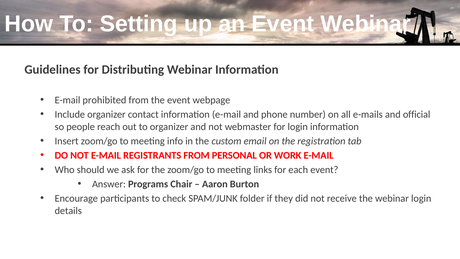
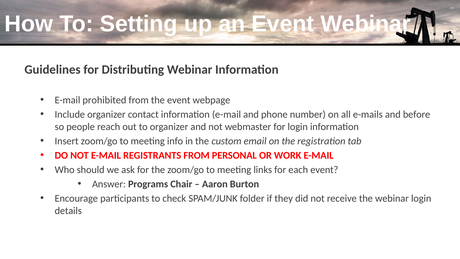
official: official -> before
